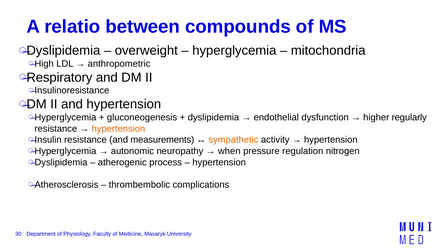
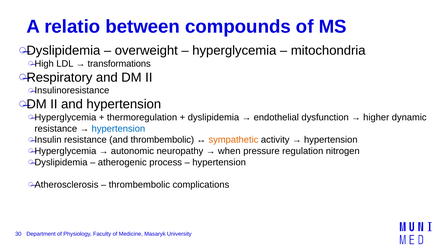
anthropometric: anthropometric -> transformations
gluconeogenesis: gluconeogenesis -> thermoregulation
regularly: regularly -> dynamic
hypertension at (118, 129) colour: orange -> blue
and measurements: measurements -> thrombembolic
